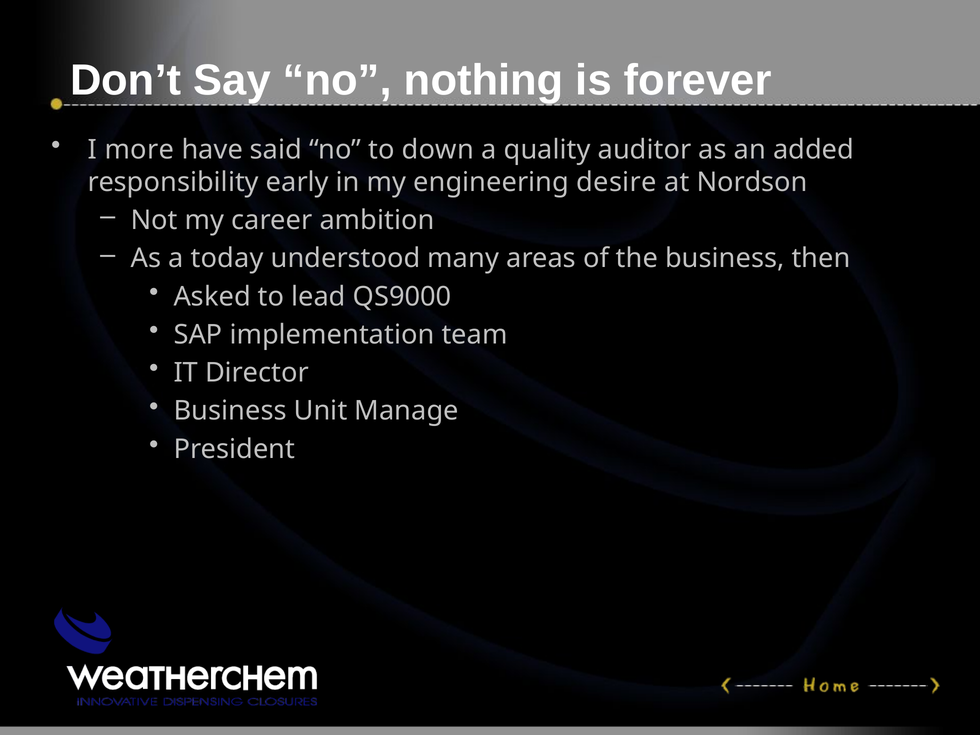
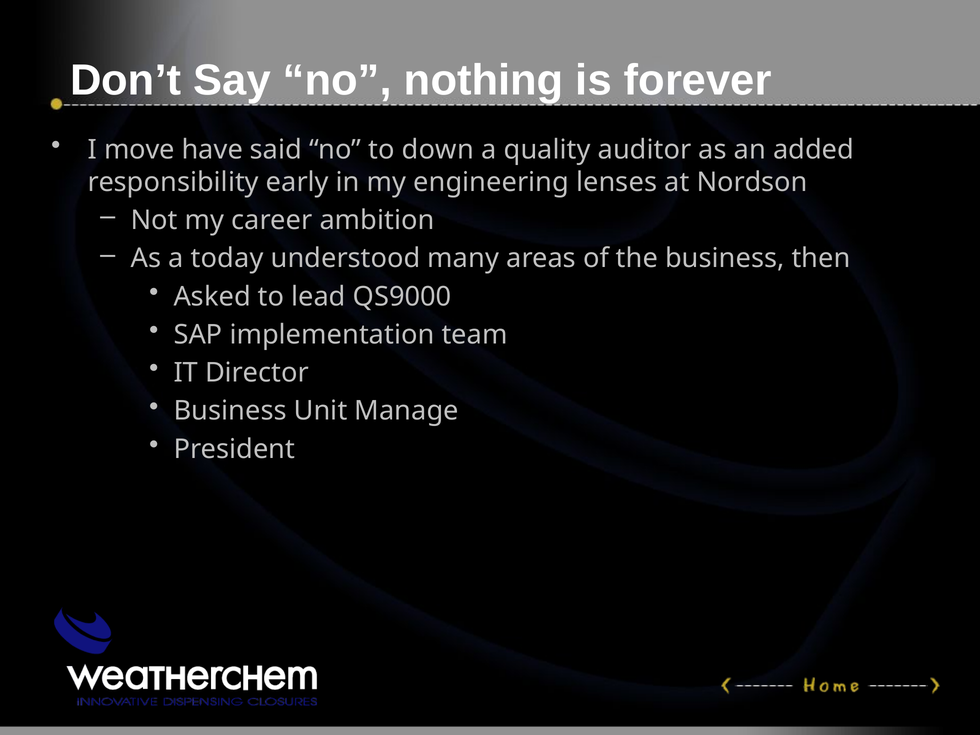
more: more -> move
desire: desire -> lenses
